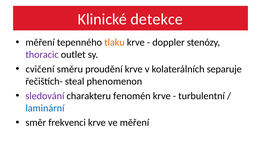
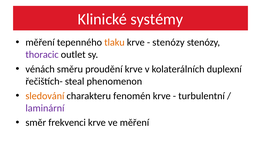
detekce: detekce -> systémy
doppler at (168, 42): doppler -> stenózy
cvičení: cvičení -> vénách
separuje: separuje -> duplexní
sledování colour: purple -> orange
laminární colour: blue -> purple
